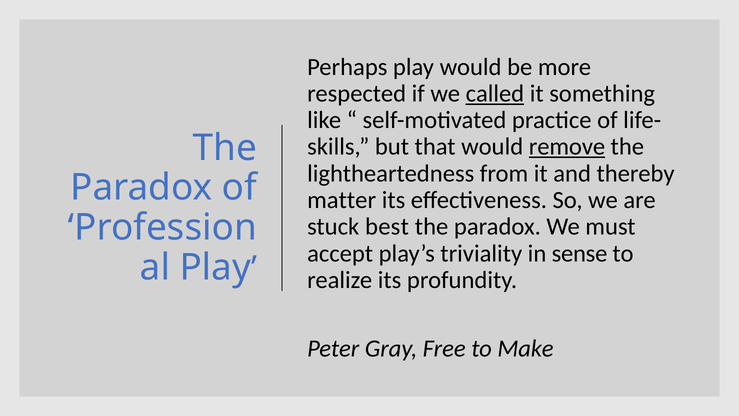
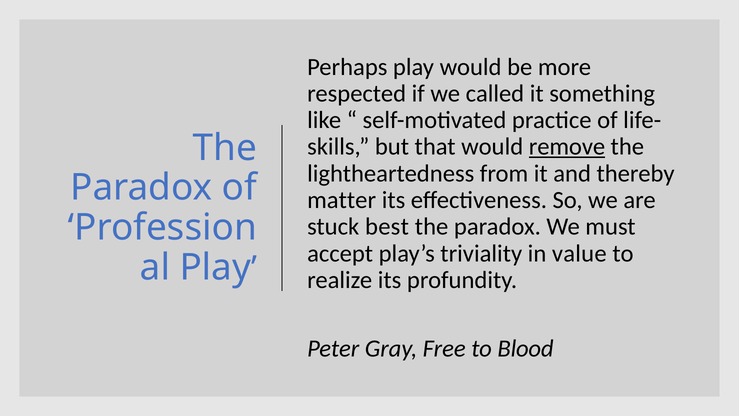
called underline: present -> none
sense: sense -> value
Make: Make -> Blood
